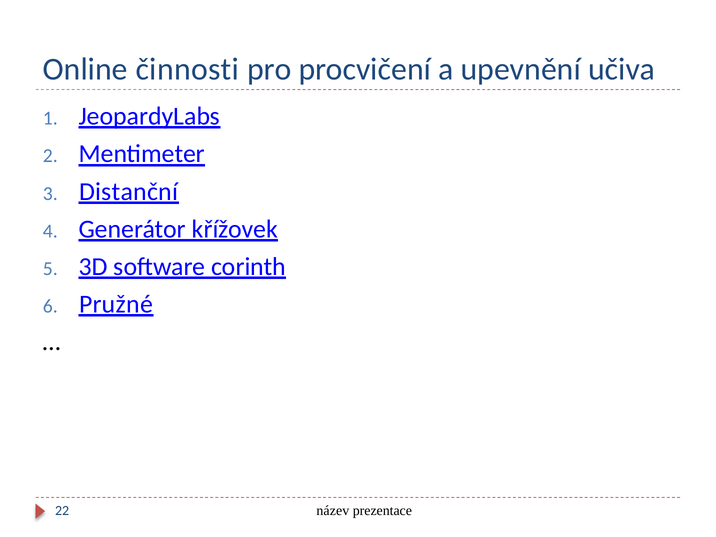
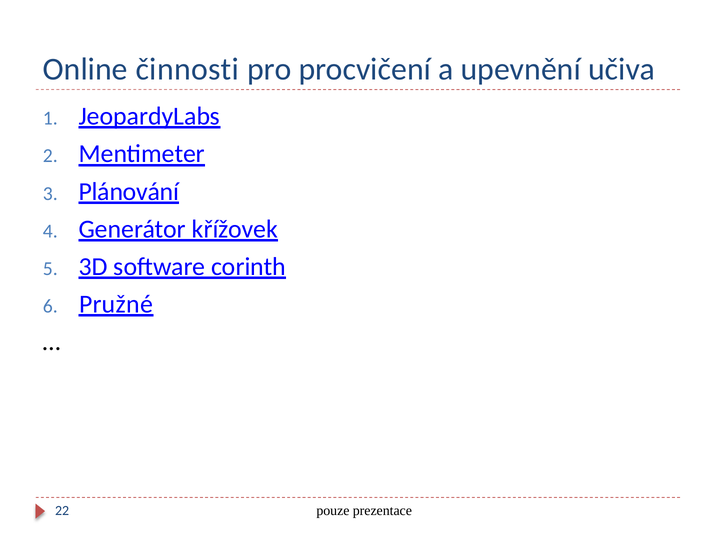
Distanční: Distanční -> Plánování
název: název -> pouze
